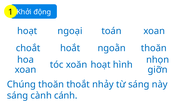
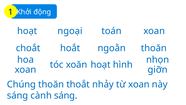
từ sáng: sáng -> xoan
cành cánh: cánh -> sáng
